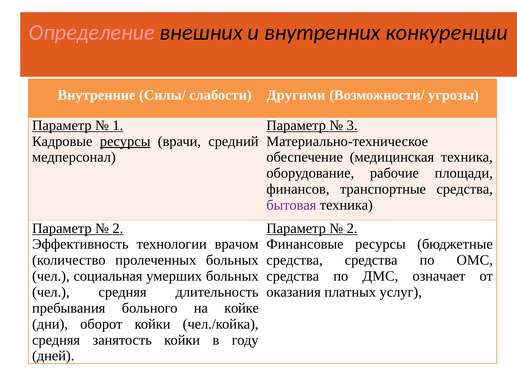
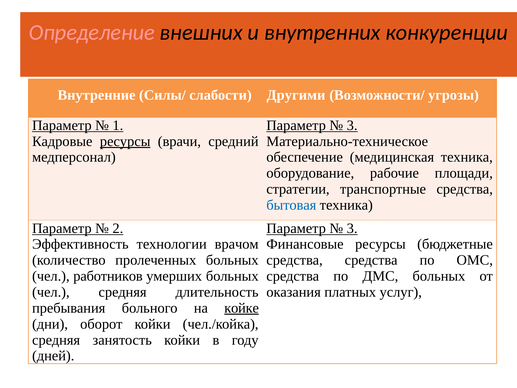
финансов: финансов -> стратегии
бытовая colour: purple -> blue
2 at (352, 228): 2 -> 3
социальная: социальная -> работников
ДМС означает: означает -> больных
койке underline: none -> present
